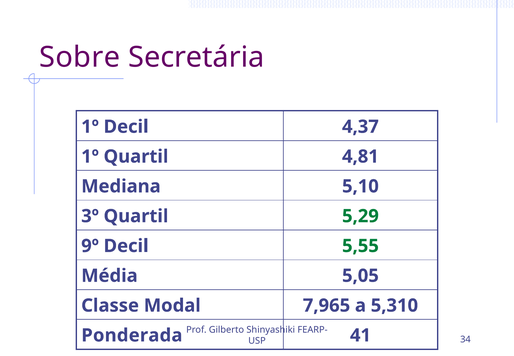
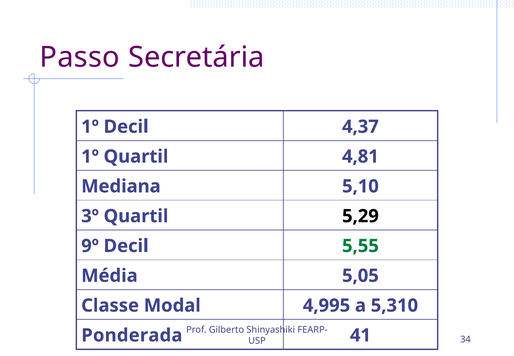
Sobre: Sobre -> Passo
5,29 colour: green -> black
7,965: 7,965 -> 4,995
